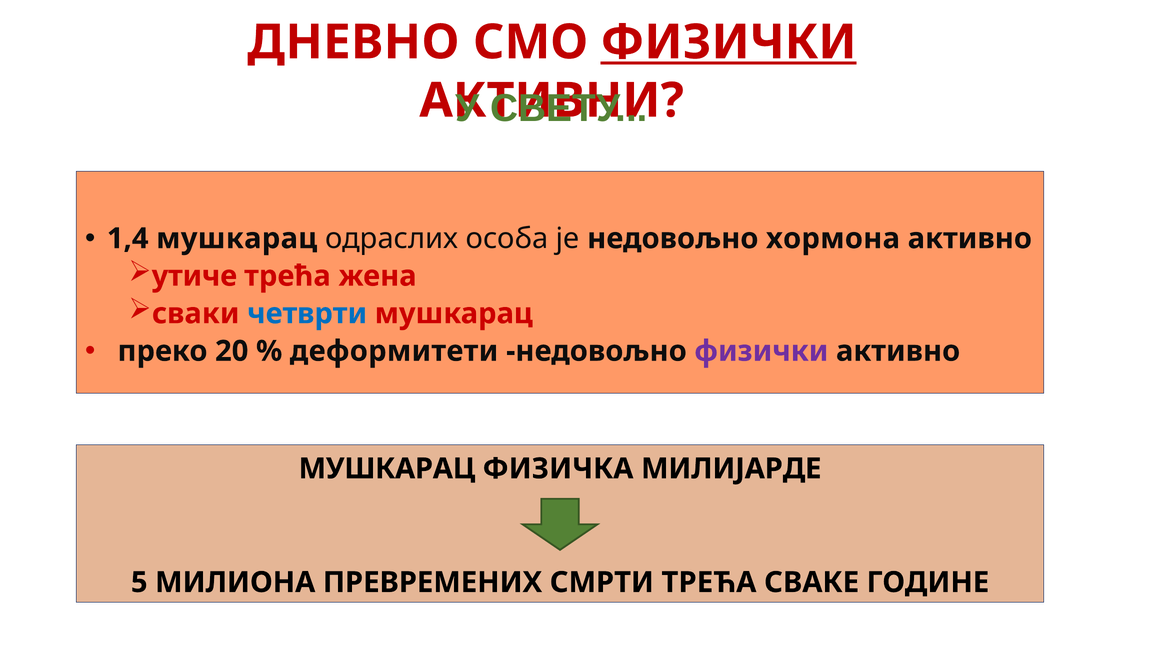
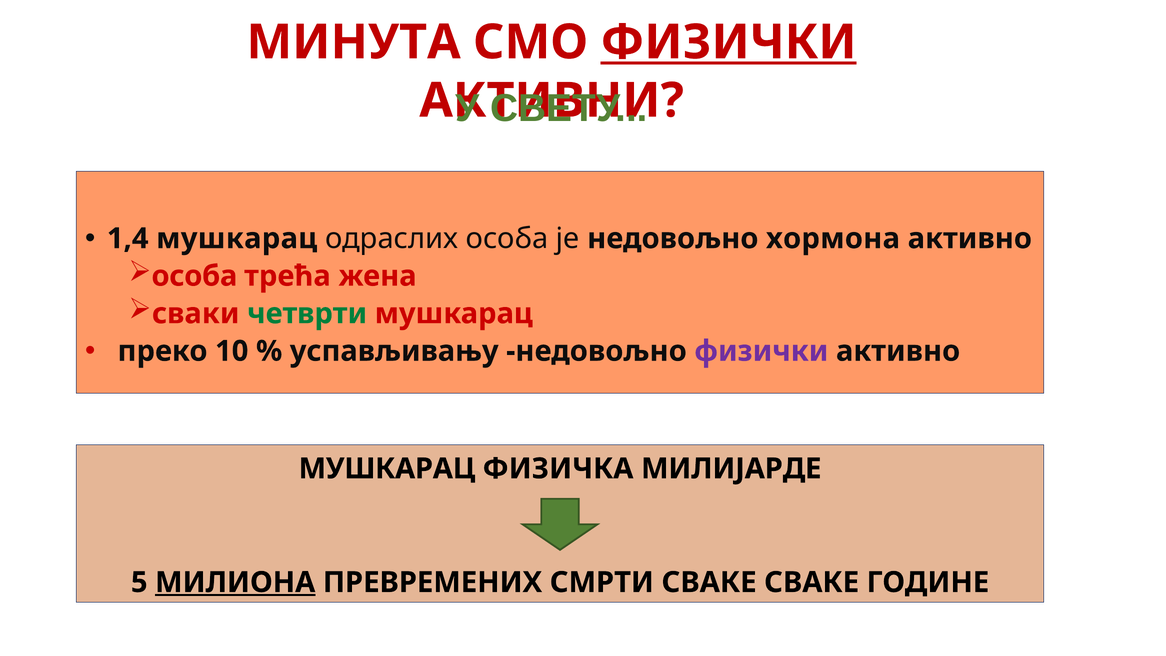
ДНЕВНО: ДНЕВНО -> МИНУТА
утиче at (194, 276): утиче -> особа
четврти colour: blue -> green
20: 20 -> 10
деформитети: деформитети -> успављивању
МИЛИОНА underline: none -> present
СМРТИ ТРЕЋА: ТРЕЋА -> СВАКЕ
